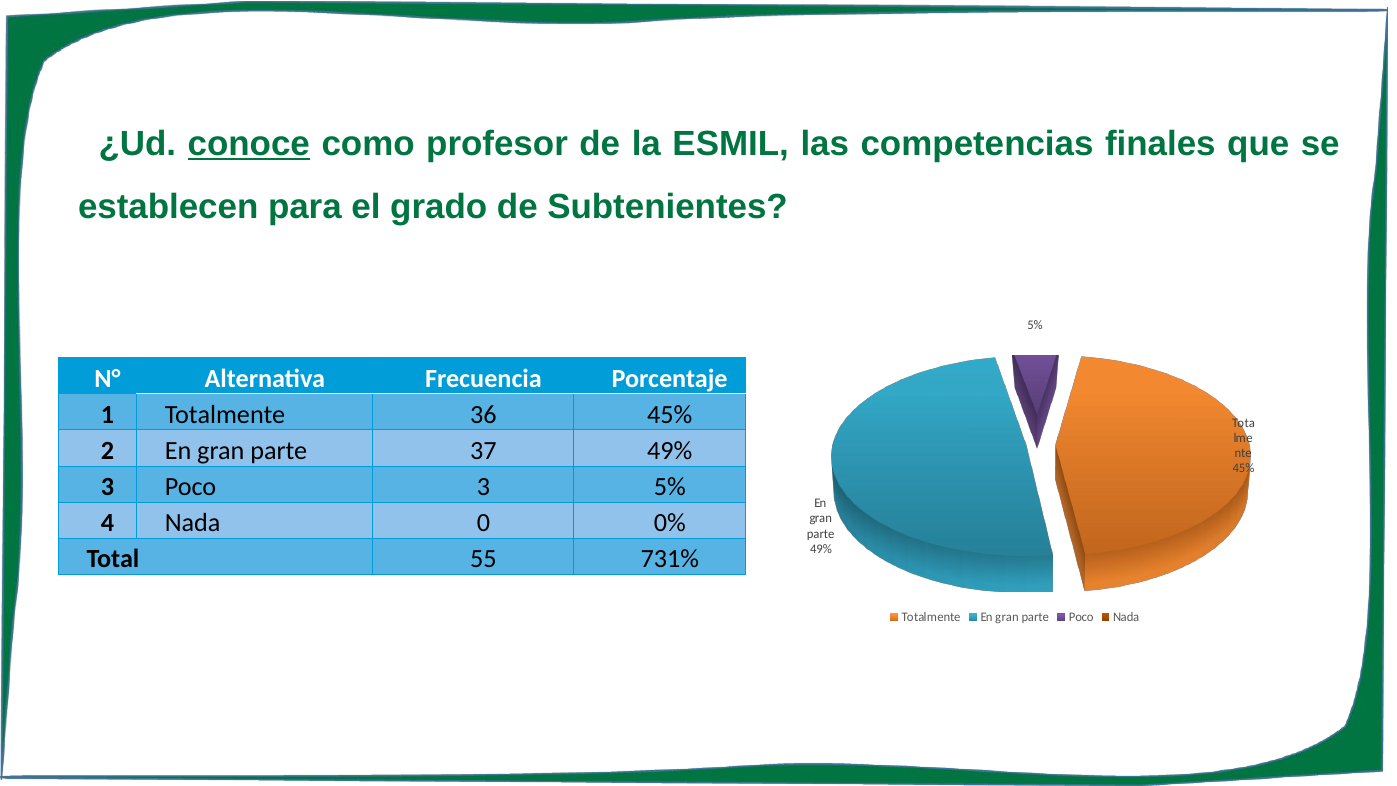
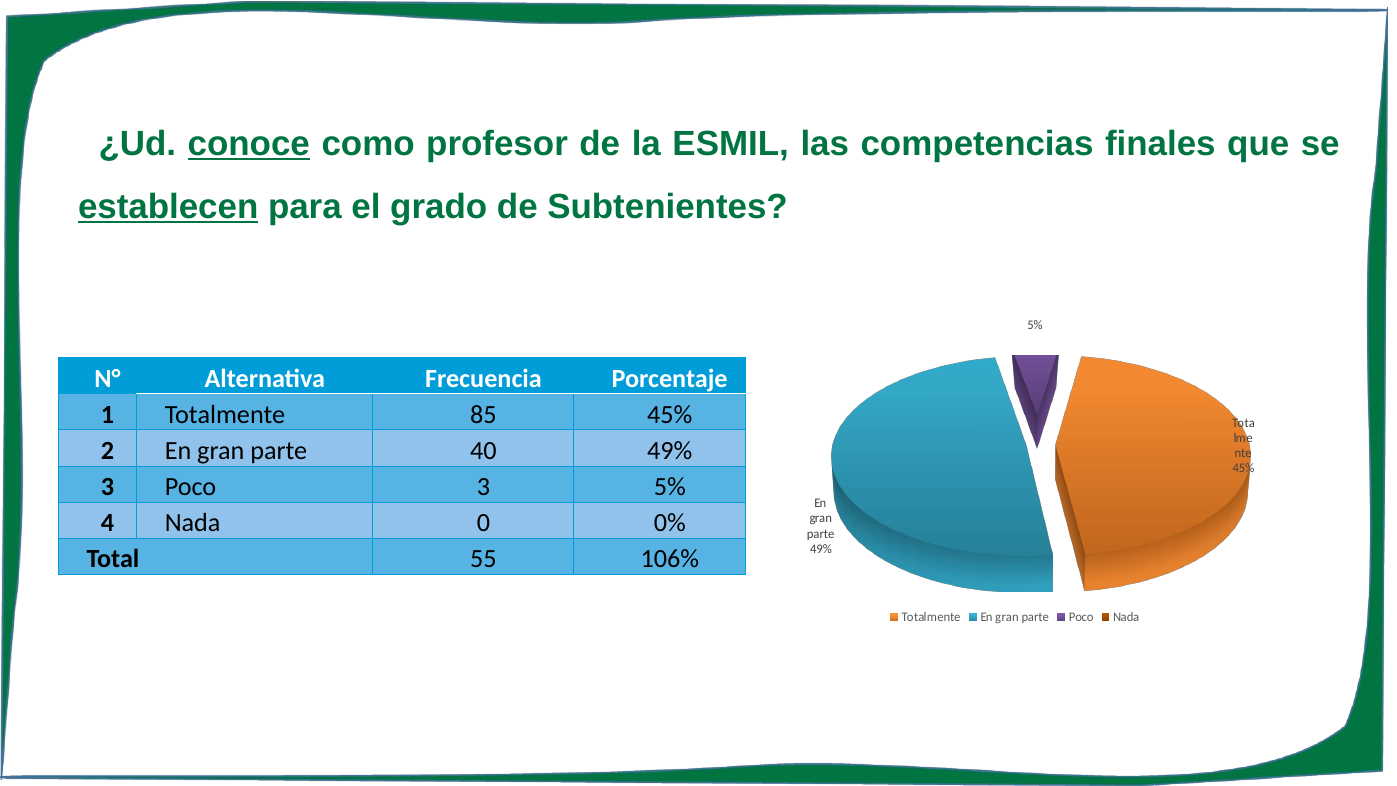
establecen underline: none -> present
36: 36 -> 85
37: 37 -> 40
731%: 731% -> 106%
